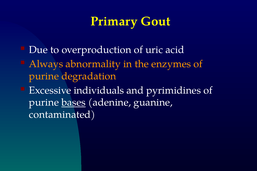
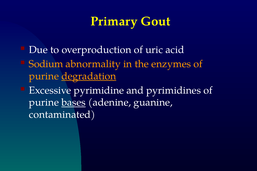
Always: Always -> Sodium
degradation underline: none -> present
individuals: individuals -> pyrimidine
